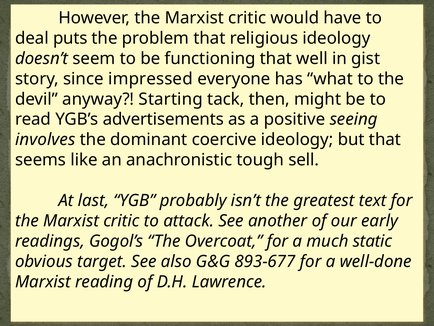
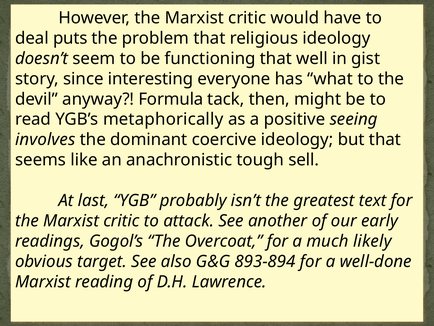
impressed: impressed -> interesting
Starting: Starting -> Formula
advertisements: advertisements -> metaphorically
static: static -> likely
893-677: 893-677 -> 893-894
